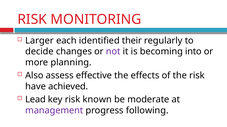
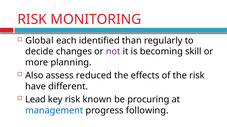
Larger: Larger -> Global
their: their -> than
into: into -> skill
effective: effective -> reduced
achieved: achieved -> different
moderate: moderate -> procuring
management colour: purple -> blue
